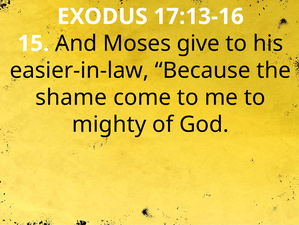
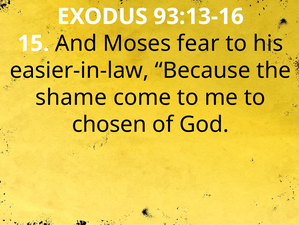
17:13-16: 17:13-16 -> 93:13-16
give: give -> fear
mighty: mighty -> chosen
